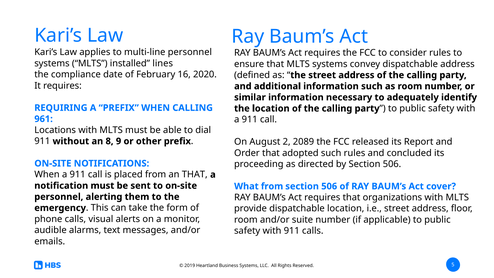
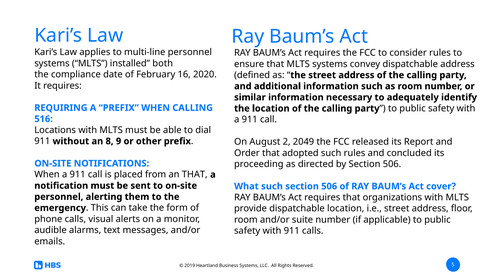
lines: lines -> both
961: 961 -> 516
2089: 2089 -> 2049
What from: from -> such
